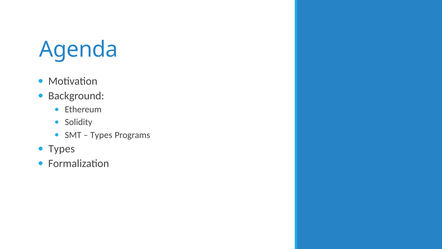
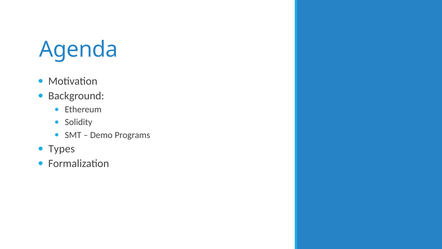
Types at (101, 135): Types -> Demo
